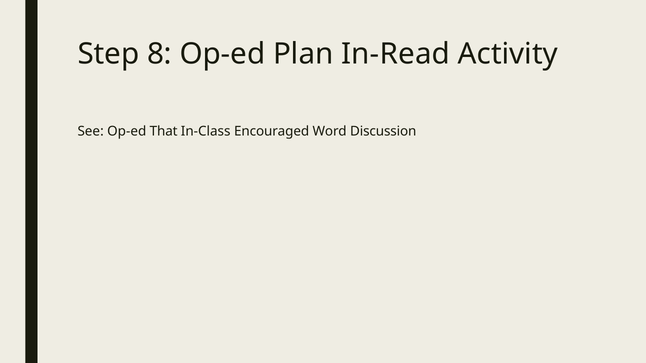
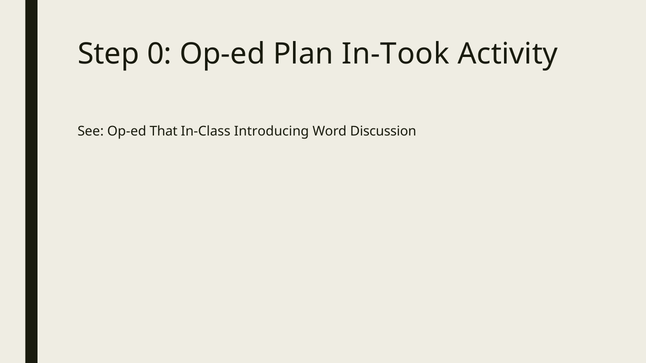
8: 8 -> 0
In-Read: In-Read -> In-Took
Encouraged: Encouraged -> Introducing
